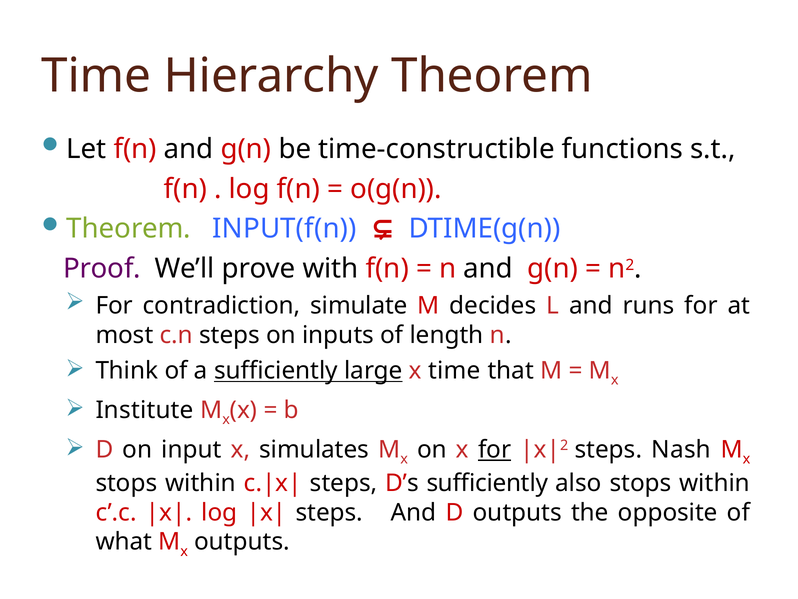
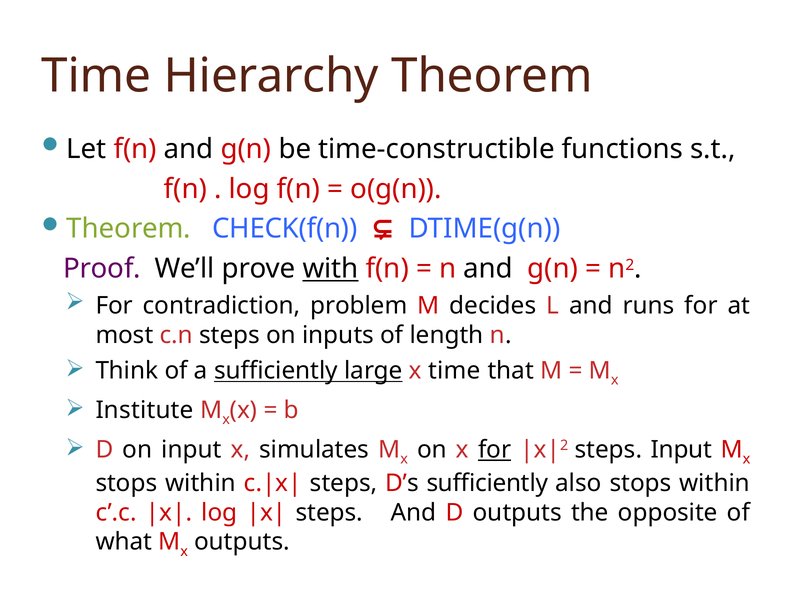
INPUT(f(n: INPUT(f(n -> CHECK(f(n
with underline: none -> present
simulate: simulate -> problem
steps Nash: Nash -> Input
